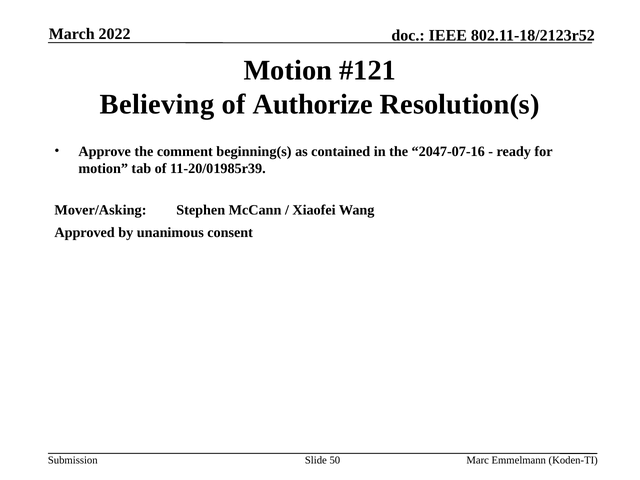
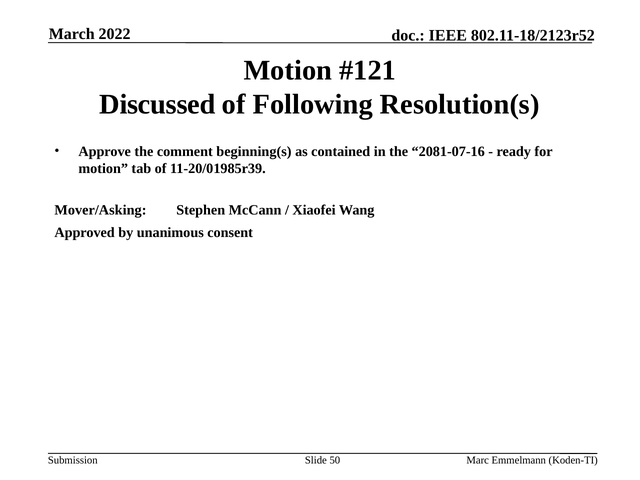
Believing: Believing -> Discussed
Authorize: Authorize -> Following
2047-07-16: 2047-07-16 -> 2081-07-16
